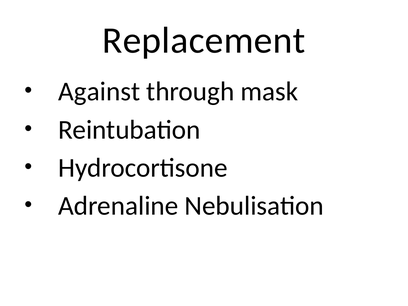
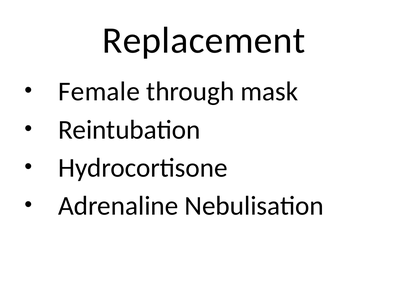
Against: Against -> Female
